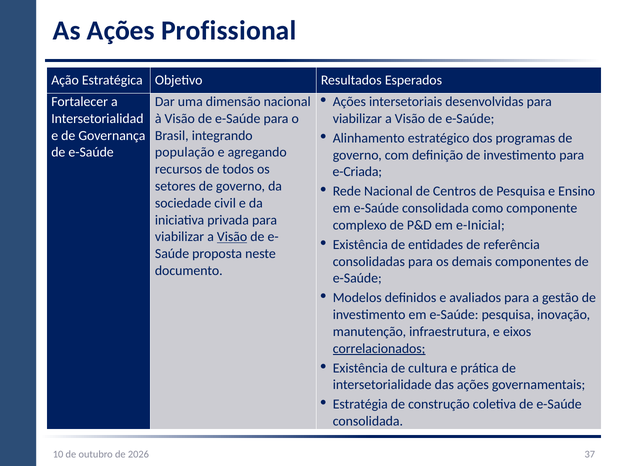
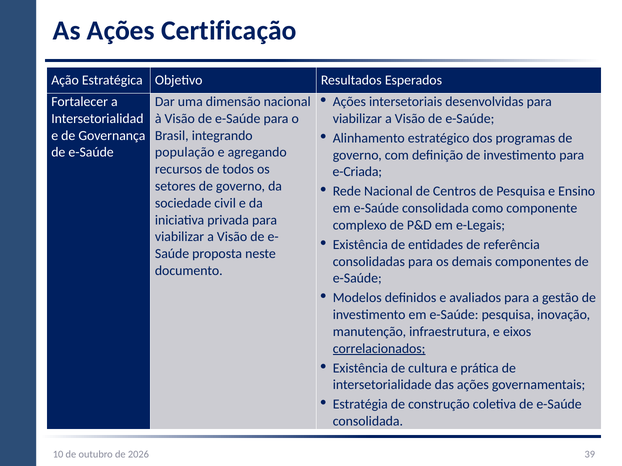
Profissional: Profissional -> Certificação
e-Inicial: e-Inicial -> e-Legais
Visão at (232, 237) underline: present -> none
37: 37 -> 39
